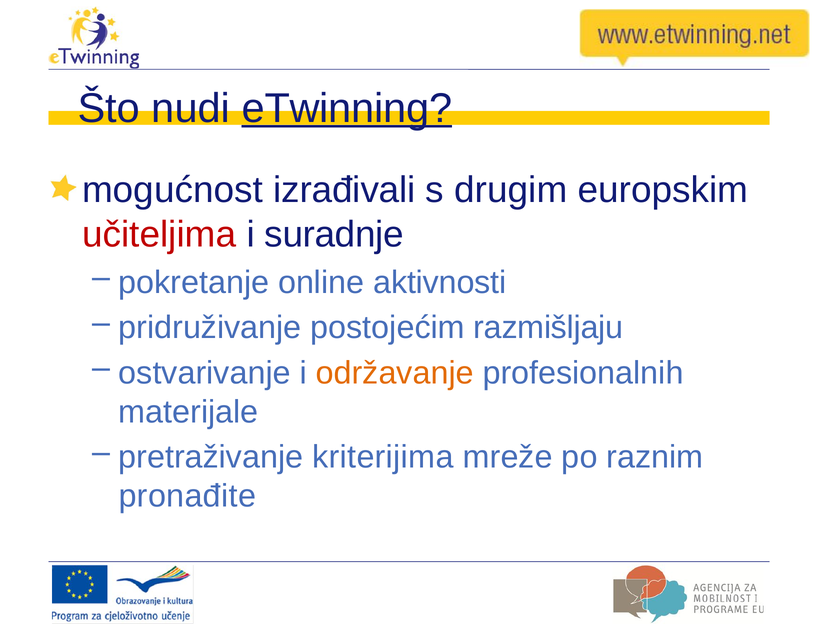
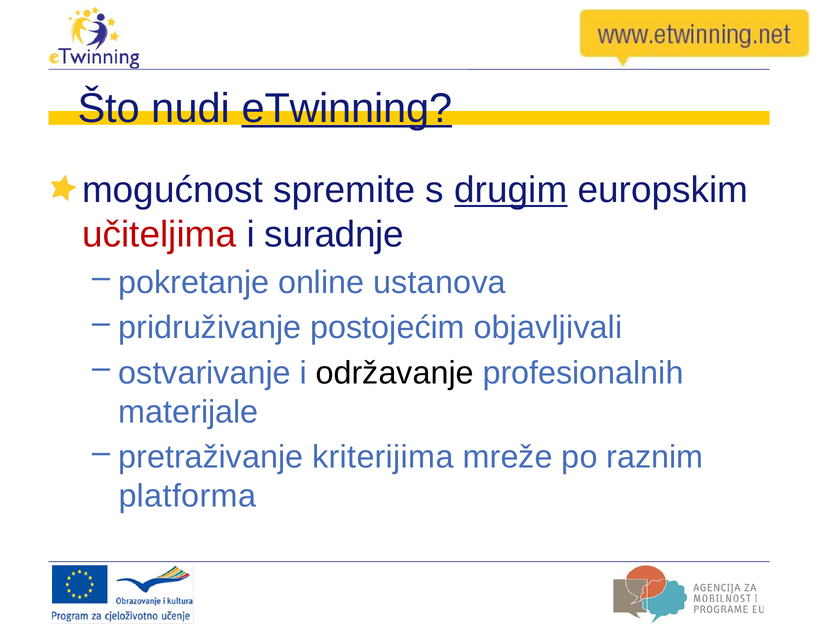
izrađivali: izrađivali -> spremite
drugim underline: none -> present
aktivnosti: aktivnosti -> ustanova
razmišljaju: razmišljaju -> objavljivali
održavanje colour: orange -> black
pronađite: pronađite -> platforma
